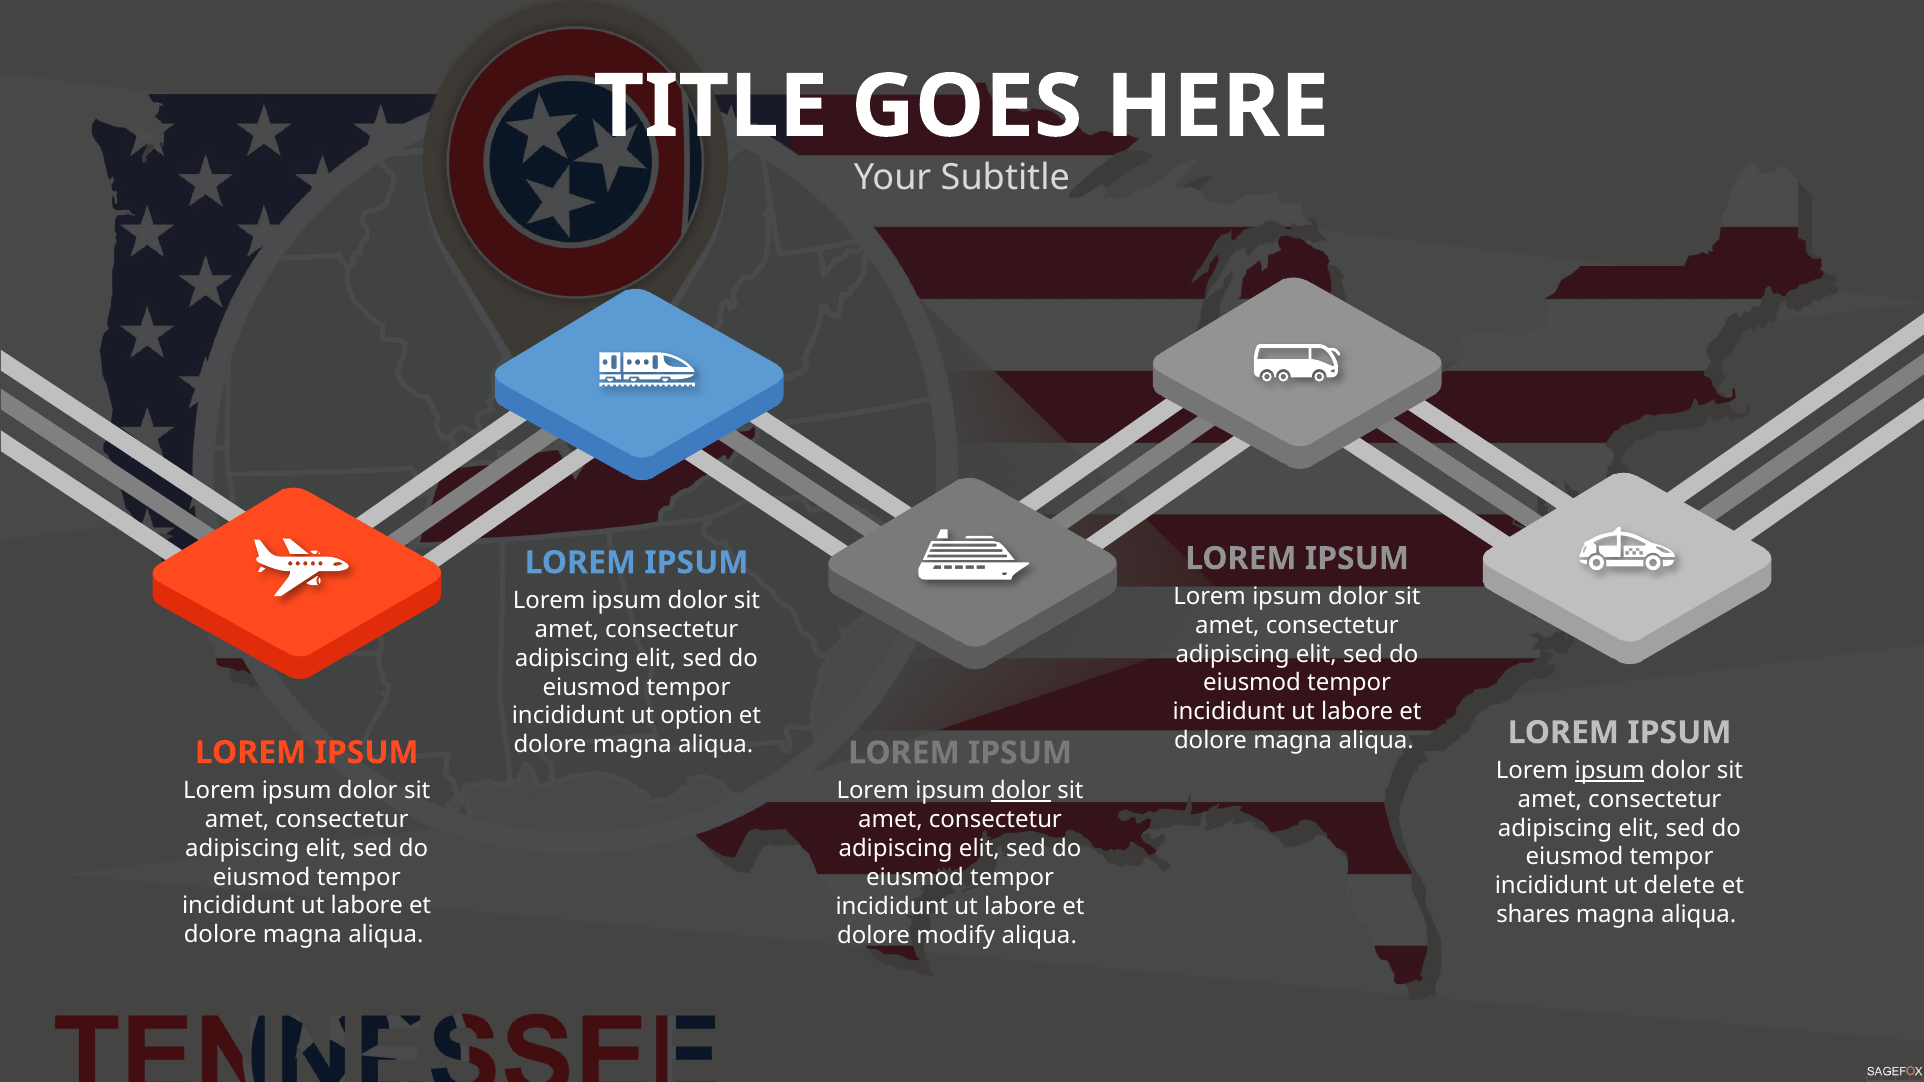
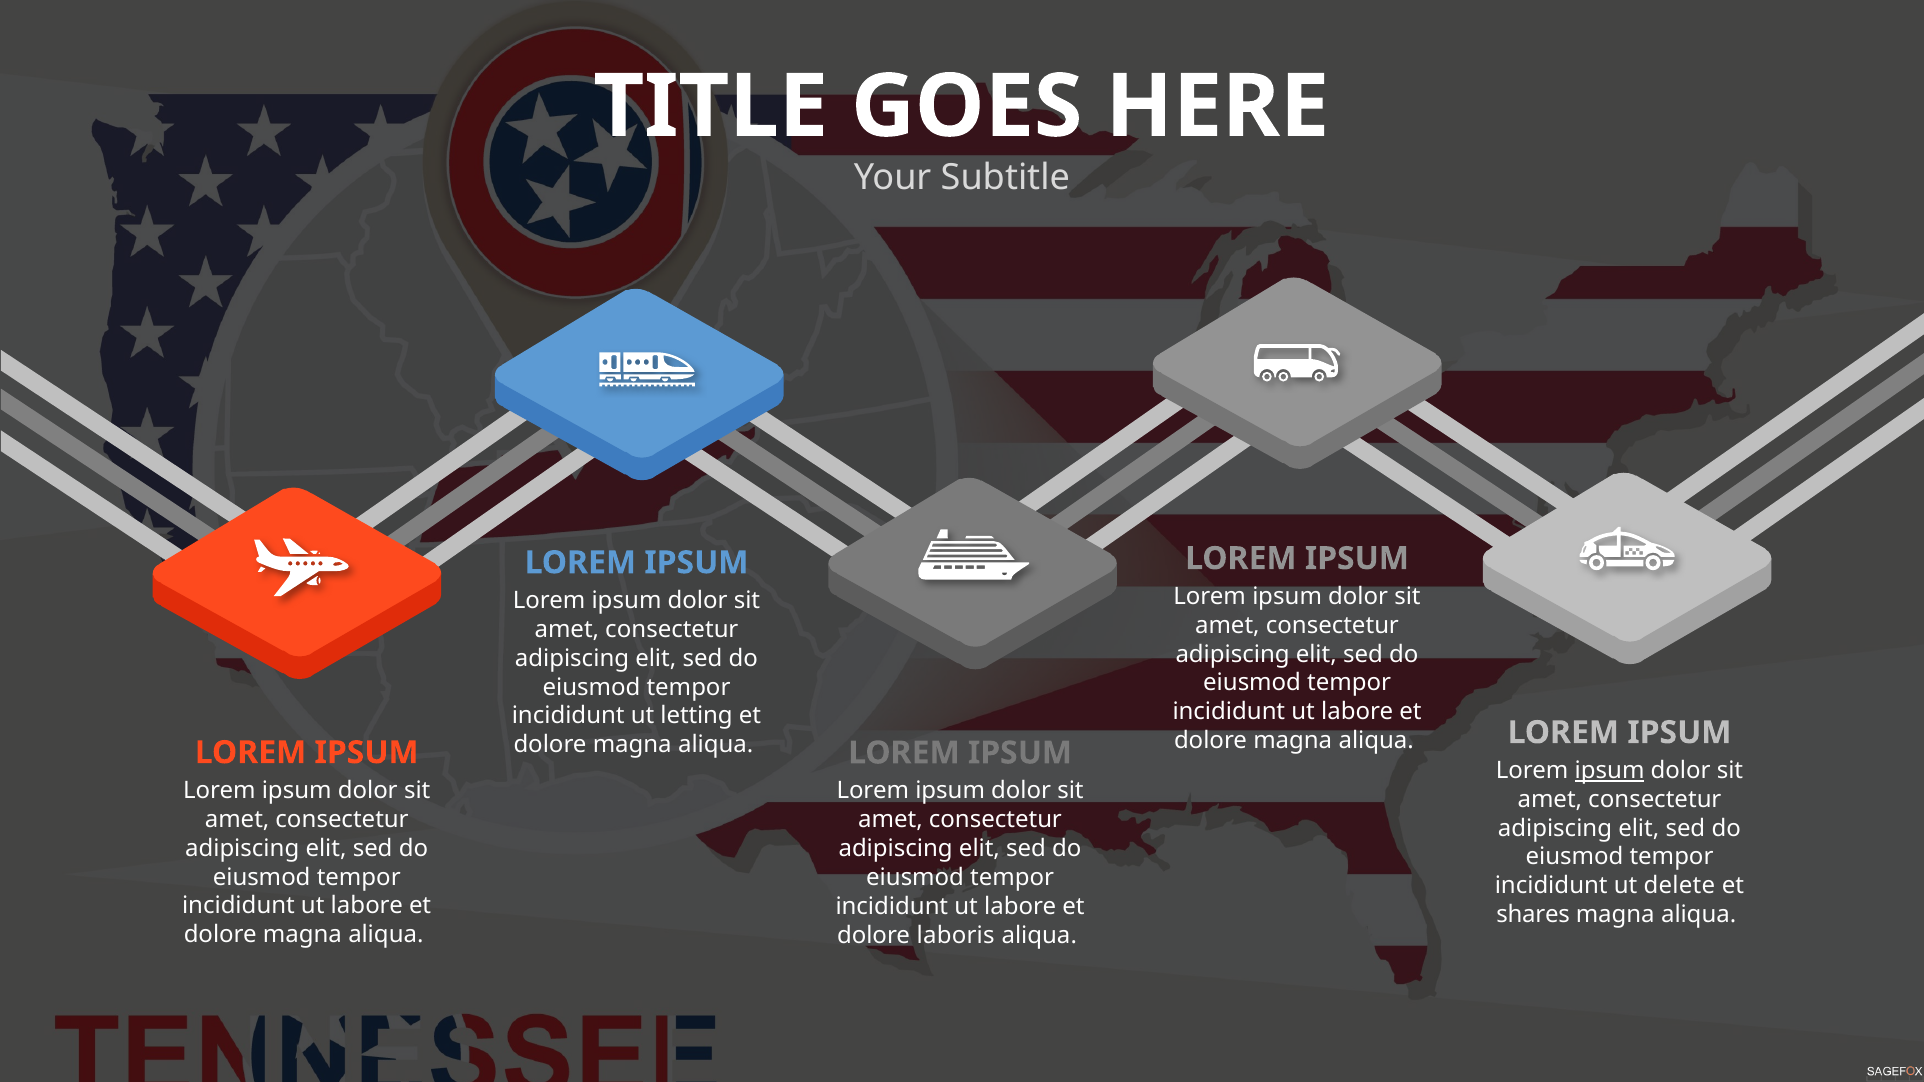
option: option -> letting
dolor at (1021, 791) underline: present -> none
modify: modify -> laboris
